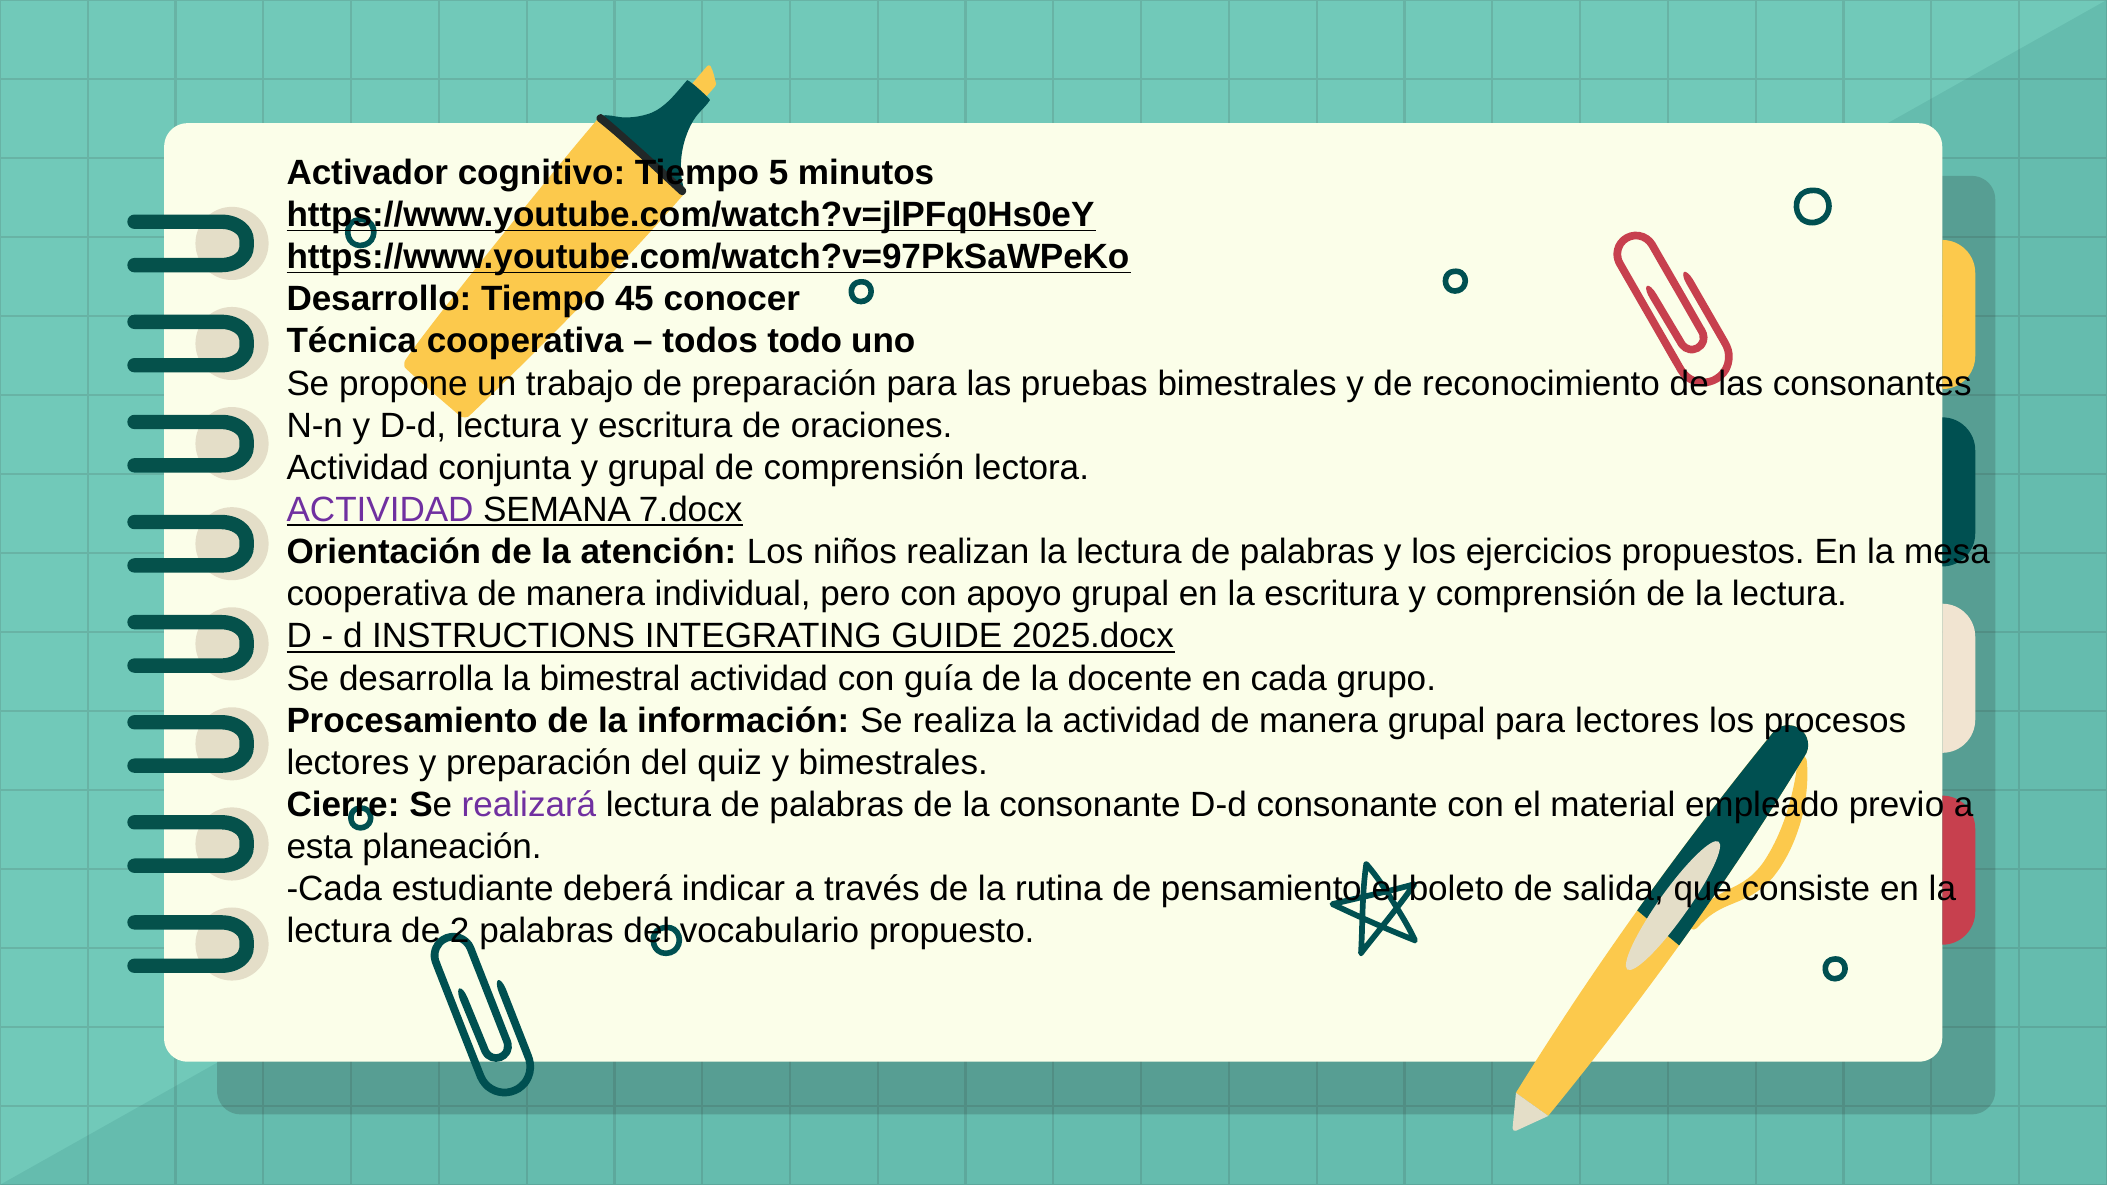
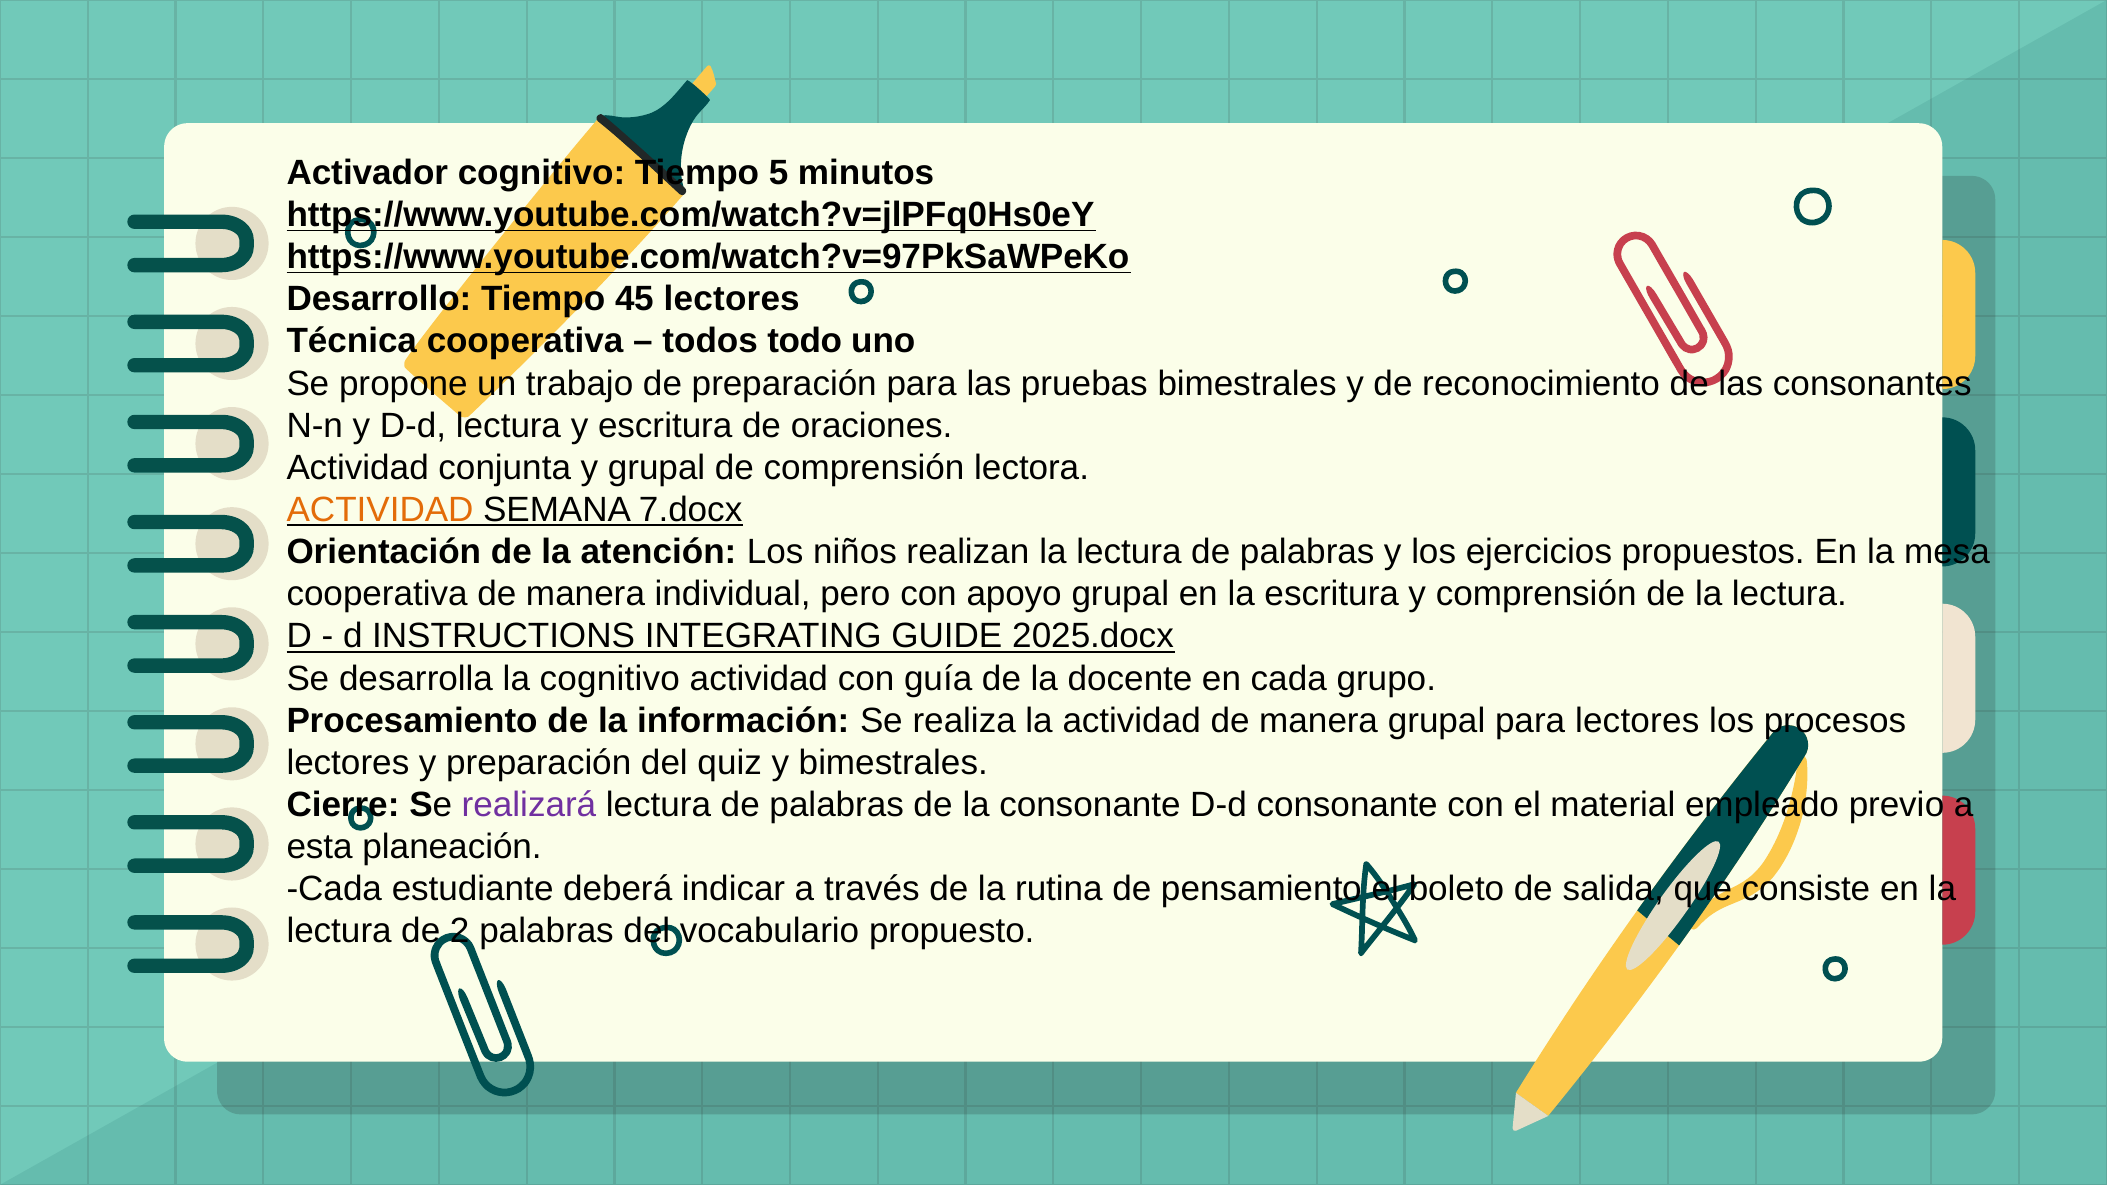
45 conocer: conocer -> lectores
ACTIVIDAD at (380, 510) colour: purple -> orange
la bimestral: bimestral -> cognitivo
